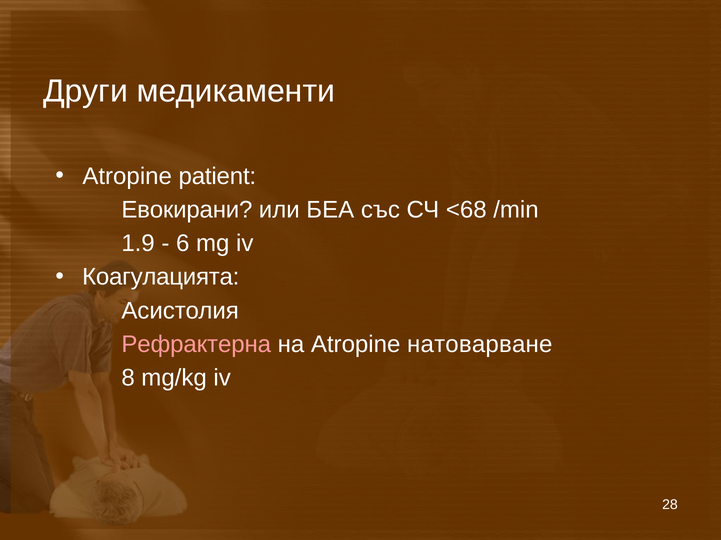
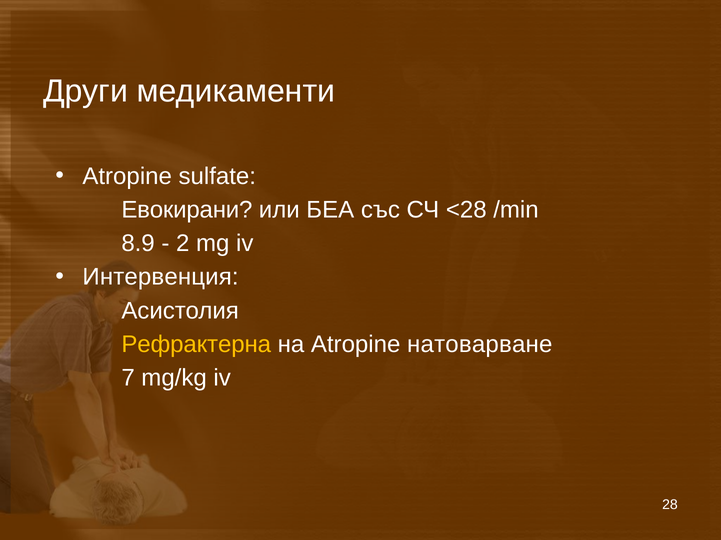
patient: patient -> sulfatе
<68: <68 -> <28
1.9: 1.9 -> 8.9
6: 6 -> 2
Коагулацията: Коагулацията -> Интервенция
Рефрактерна colour: pink -> yellow
8: 8 -> 7
